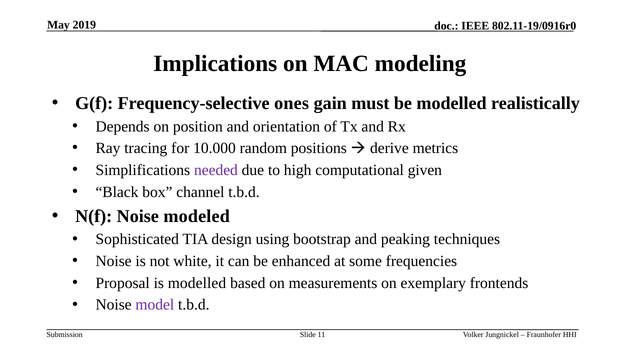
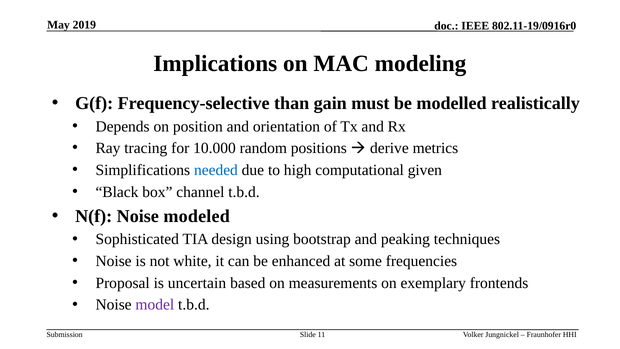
ones: ones -> than
needed colour: purple -> blue
is modelled: modelled -> uncertain
